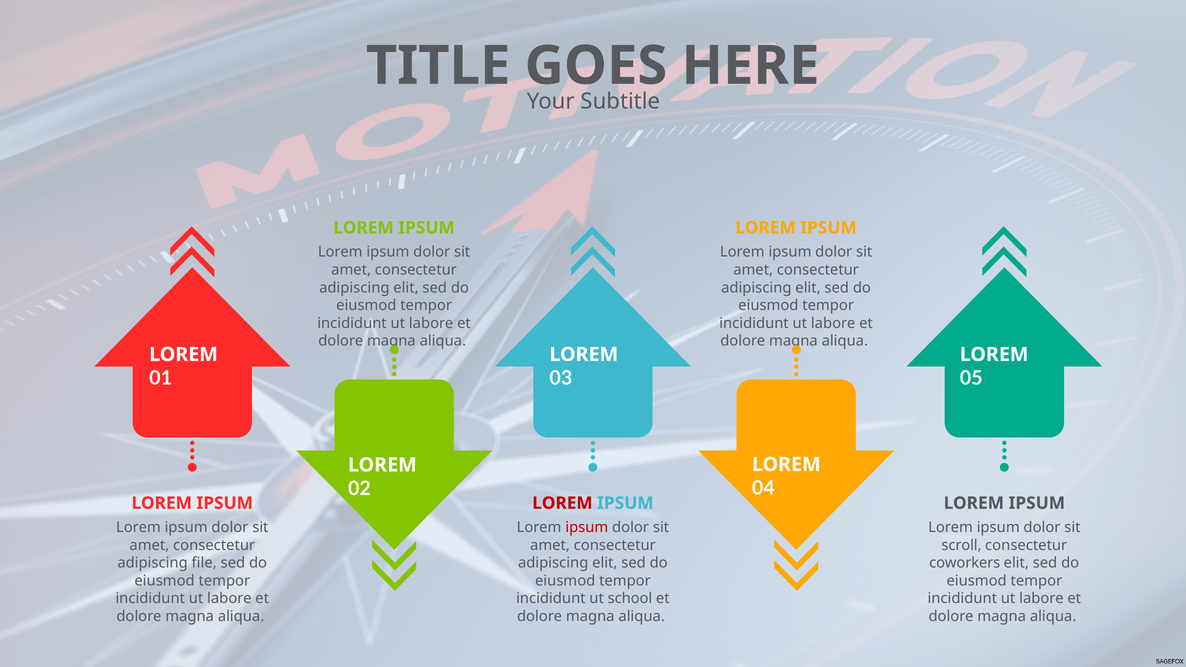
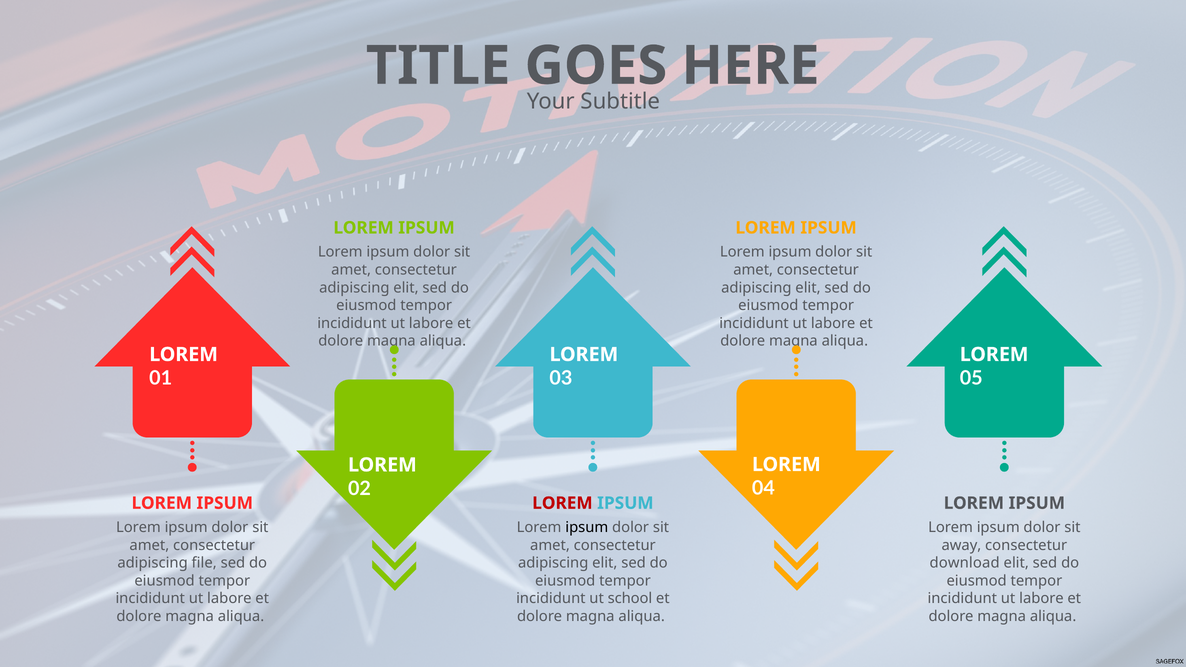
ipsum at (587, 528) colour: red -> black
scroll: scroll -> away
coworkers: coworkers -> download
